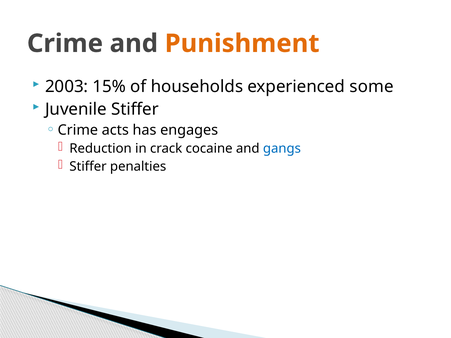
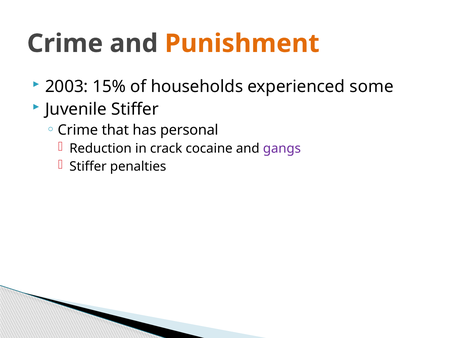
acts: acts -> that
engages: engages -> personal
gangs colour: blue -> purple
